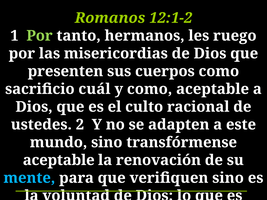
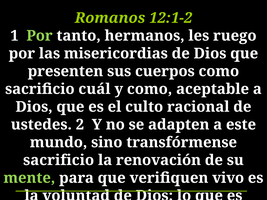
aceptable at (59, 160): aceptable -> sacrificio
mente colour: light blue -> light green
verifiquen sino: sino -> vivo
